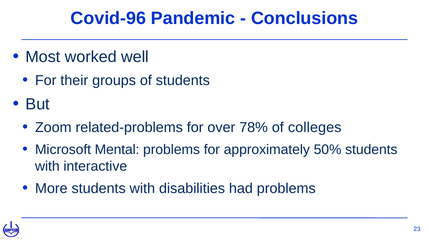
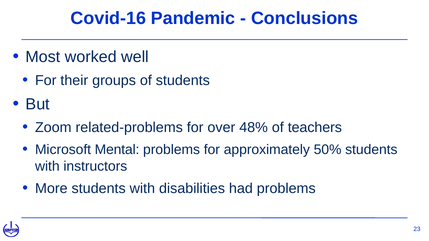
Covid-96: Covid-96 -> Covid-16
78%: 78% -> 48%
colleges: colleges -> teachers
interactive: interactive -> instructors
